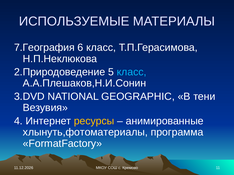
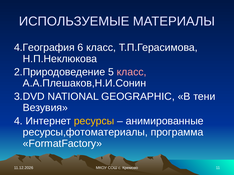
7.География: 7.География -> 4.География
класс at (132, 72) colour: light blue -> pink
хлынуть,фотоматериалы: хлынуть,фотоматериалы -> ресурсы,фотоматериалы
